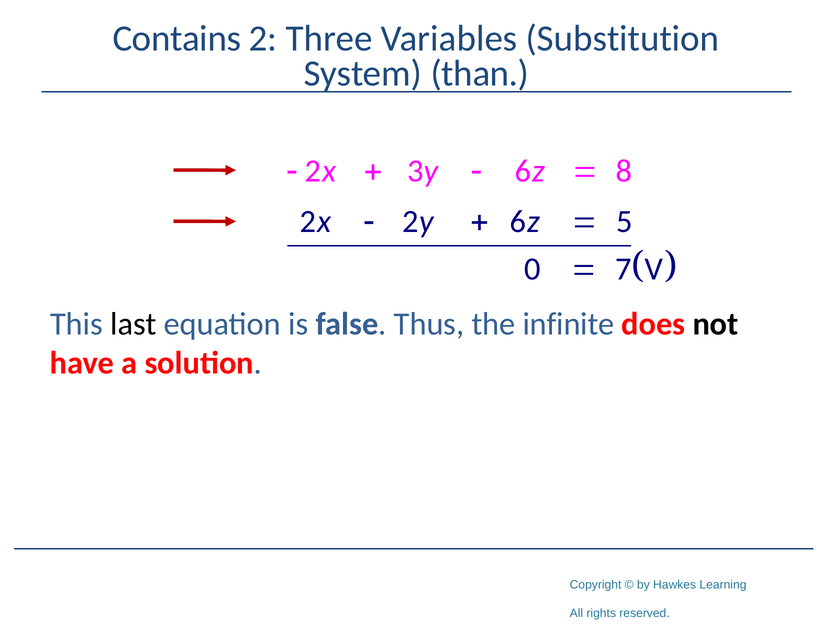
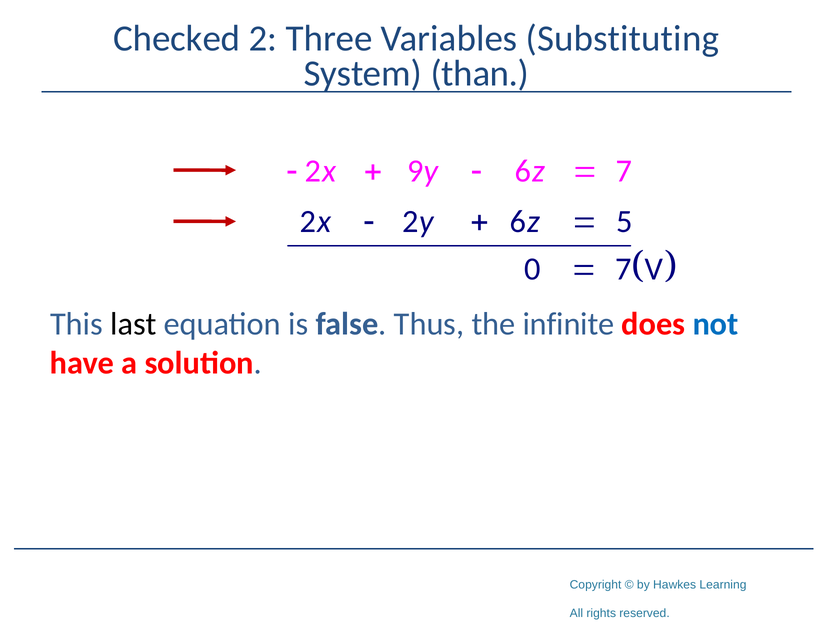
Contains: Contains -> Checked
Substitution: Substitution -> Substituting
3: 3 -> 9
8 at (624, 171): 8 -> 7
not colour: black -> blue
